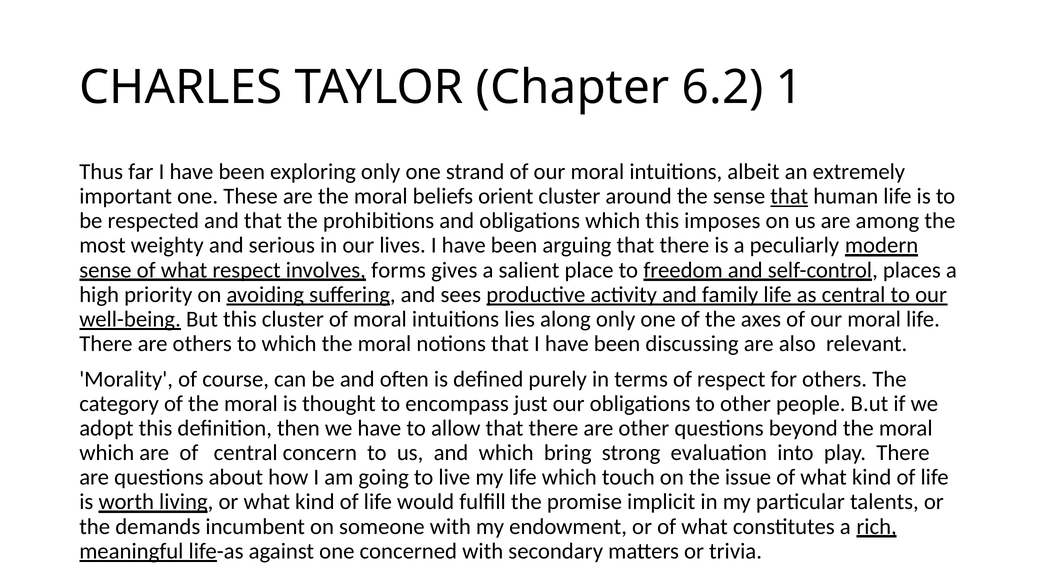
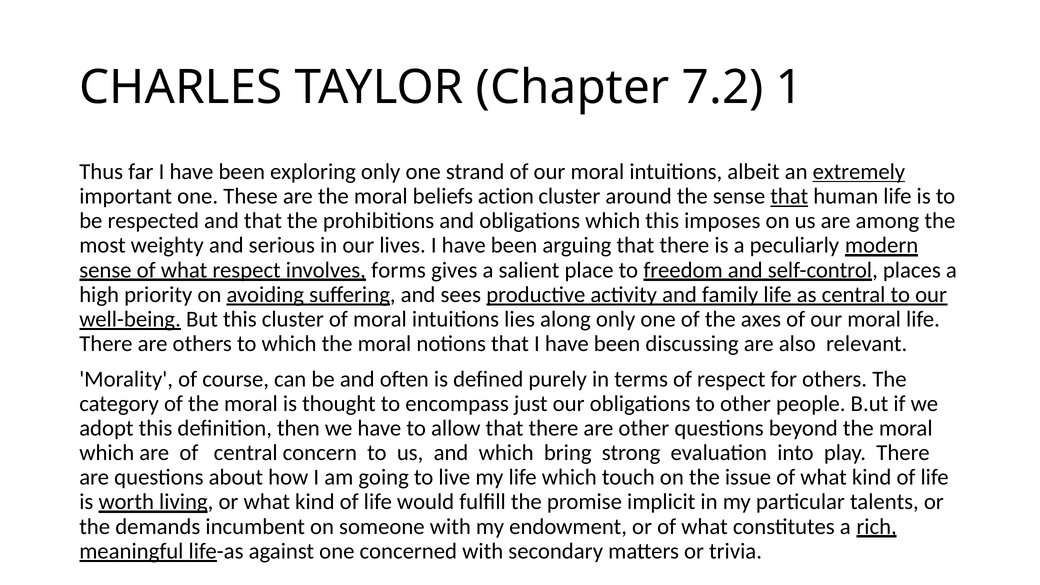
6.2: 6.2 -> 7.2
extremely underline: none -> present
orient: orient -> action
